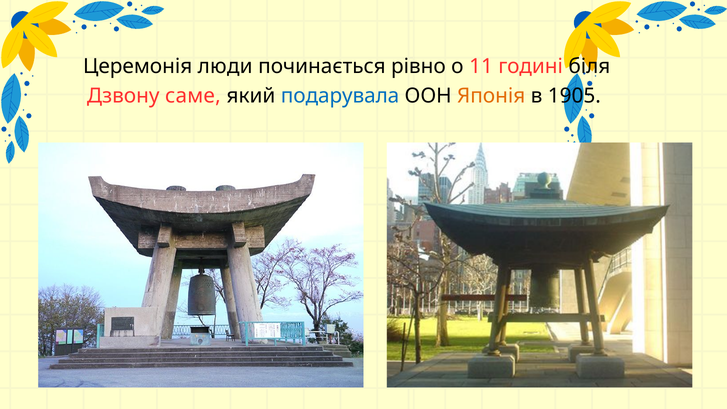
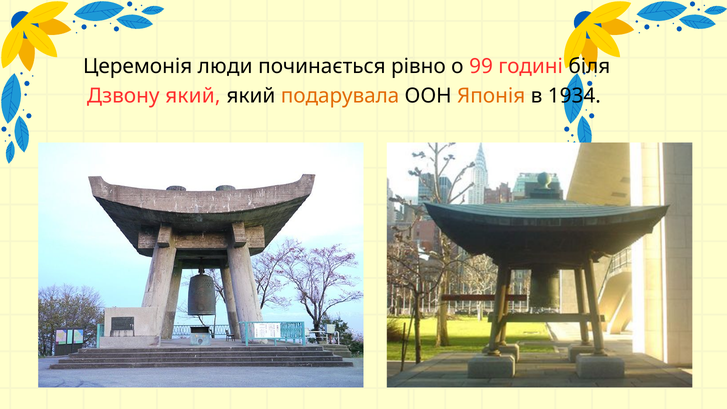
11: 11 -> 99
Дзвону саме: саме -> який
подарувала colour: blue -> orange
1905: 1905 -> 1934
